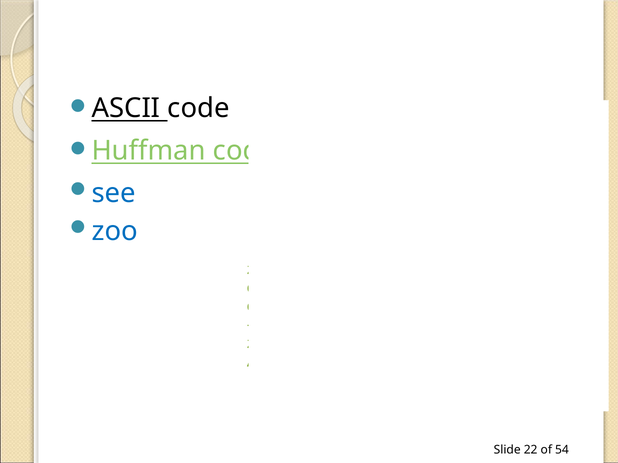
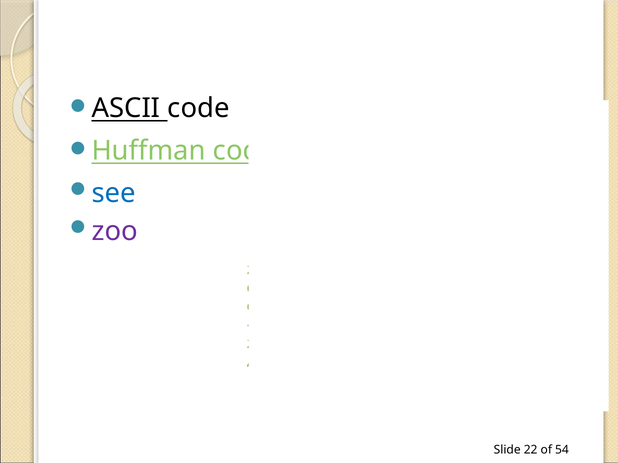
zoo at (115, 232) colour: blue -> purple
